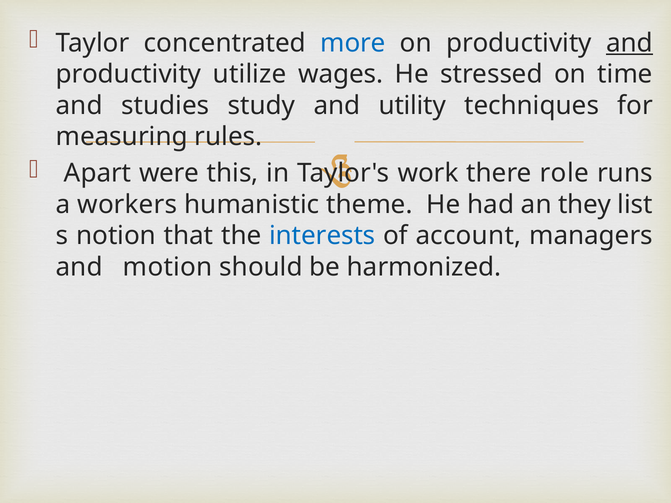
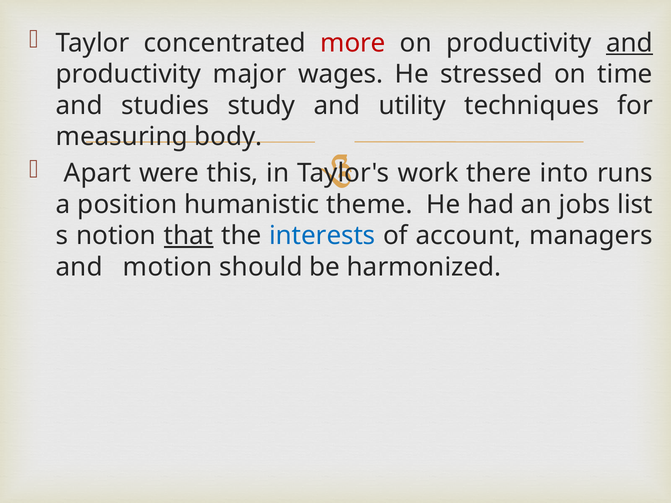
more colour: blue -> red
utilize: utilize -> major
rules: rules -> body
role: role -> into
workers: workers -> position
they: they -> jobs
that underline: none -> present
